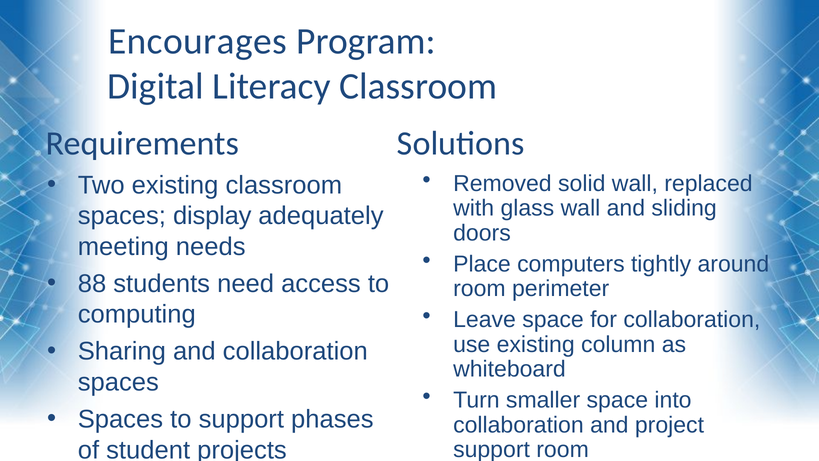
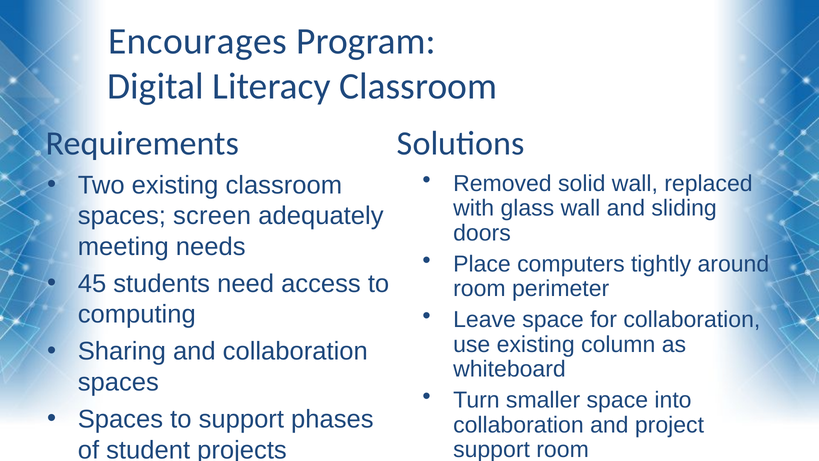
display: display -> screen
88: 88 -> 45
